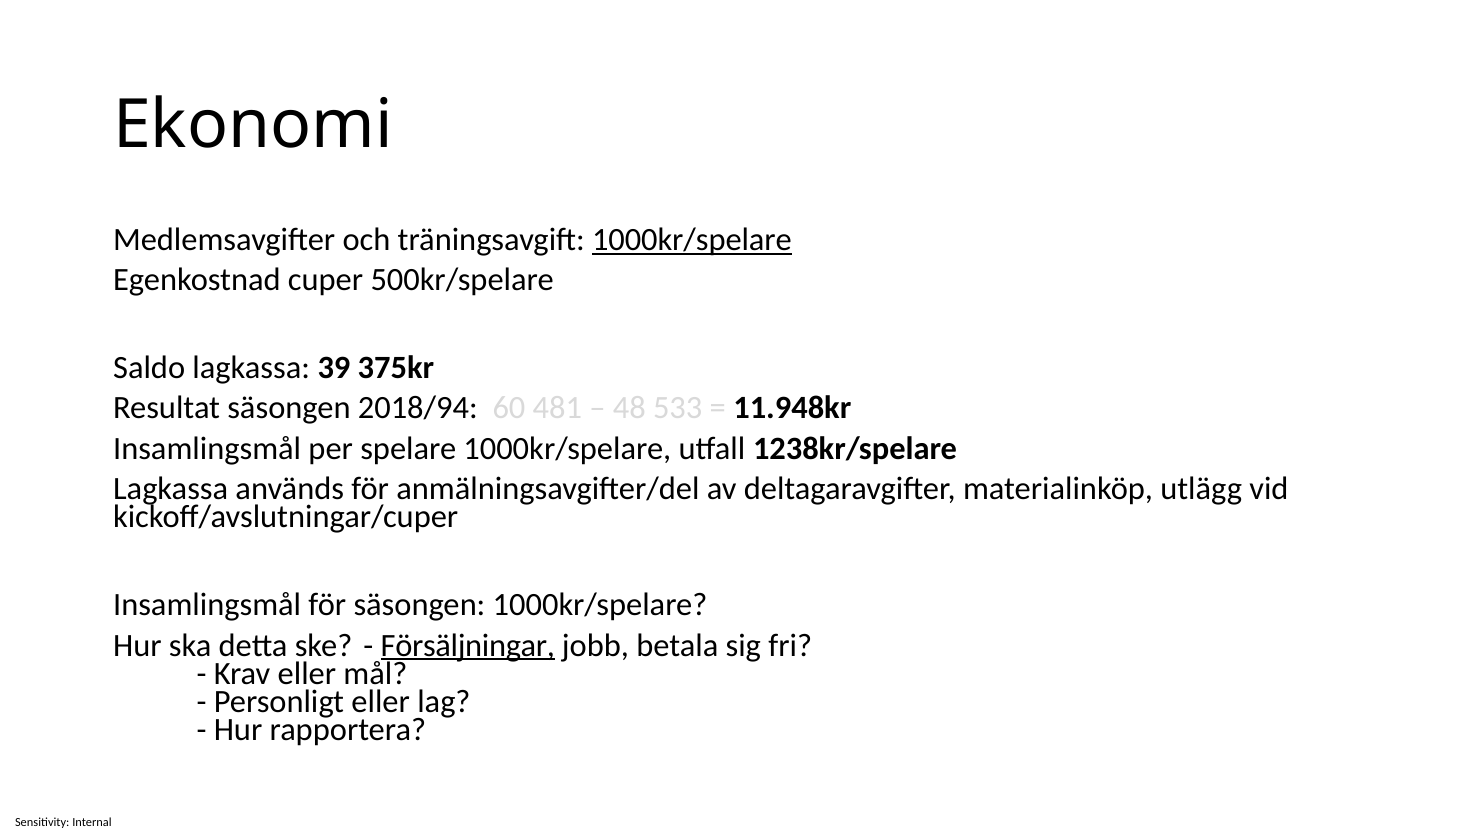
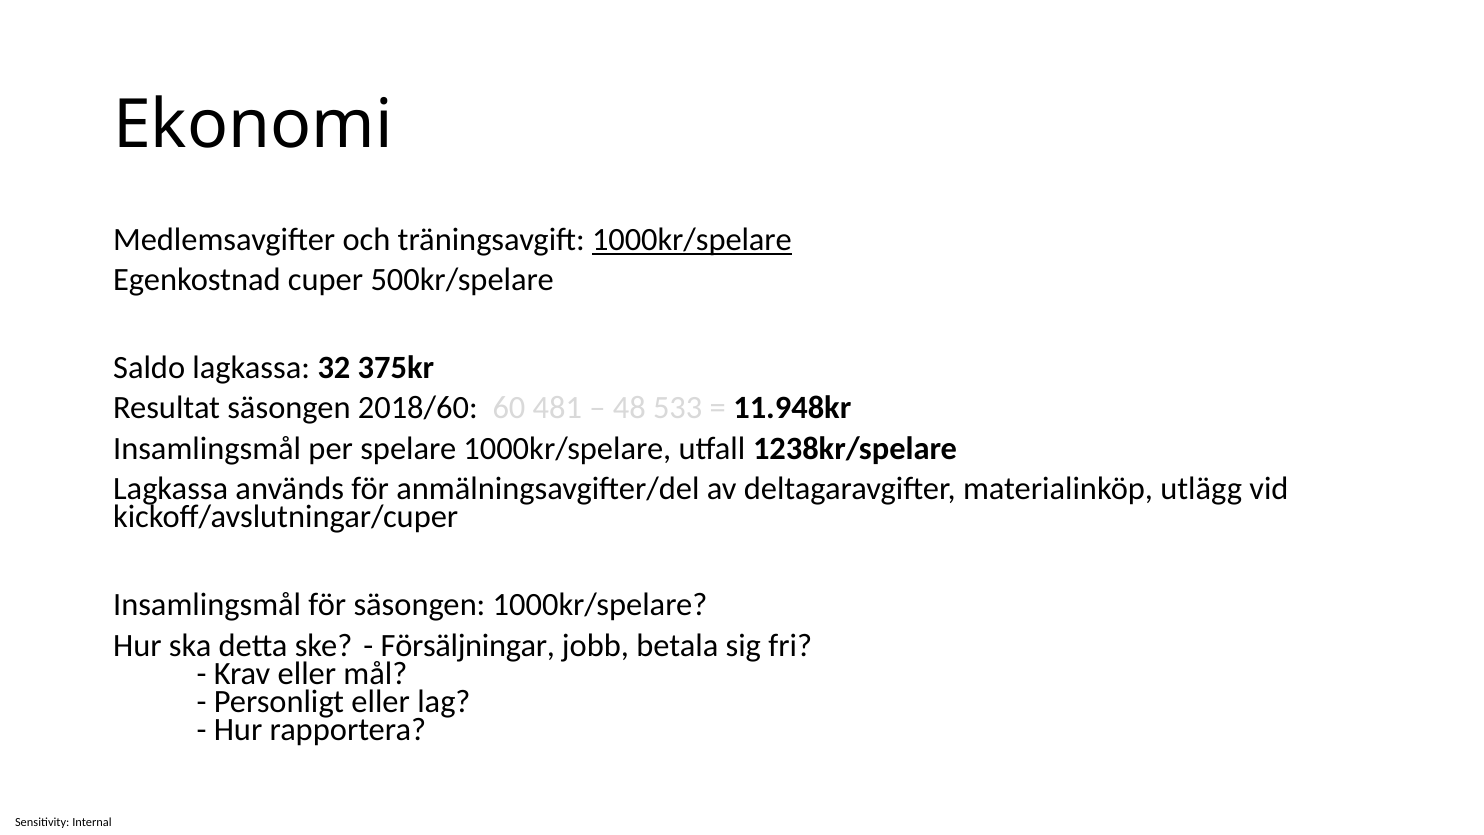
39: 39 -> 32
2018/94: 2018/94 -> 2018/60
Försäljningar underline: present -> none
